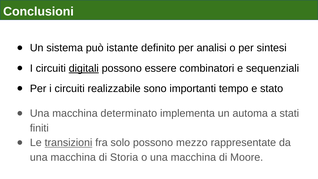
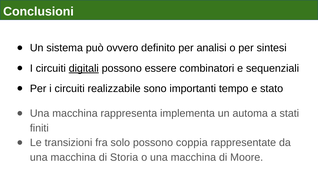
istante: istante -> ovvero
determinato: determinato -> rappresenta
transizioni underline: present -> none
mezzo: mezzo -> coppia
